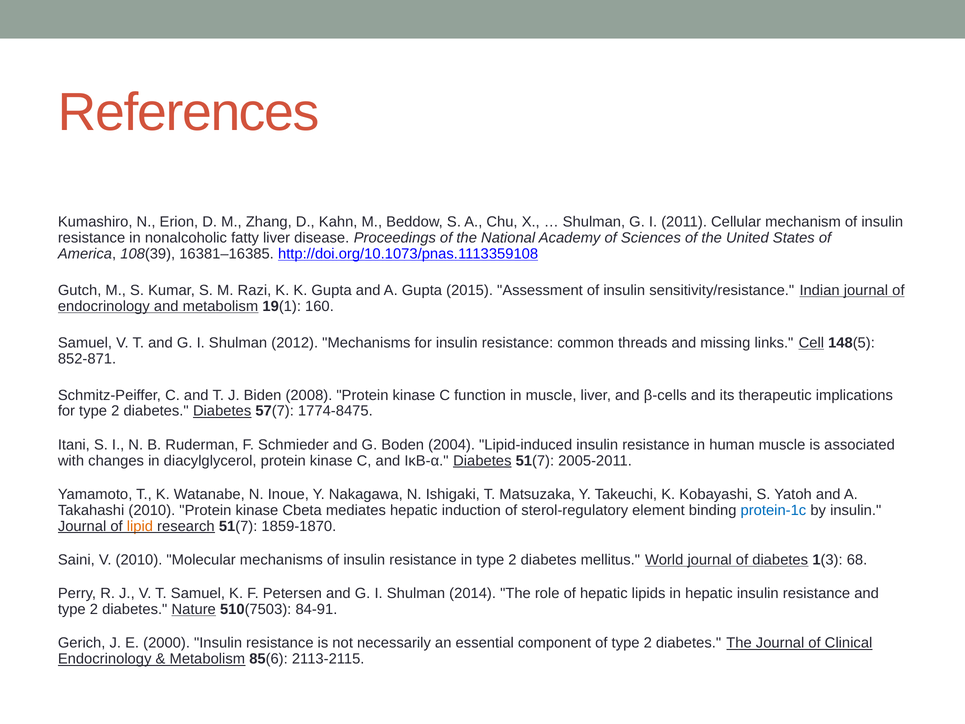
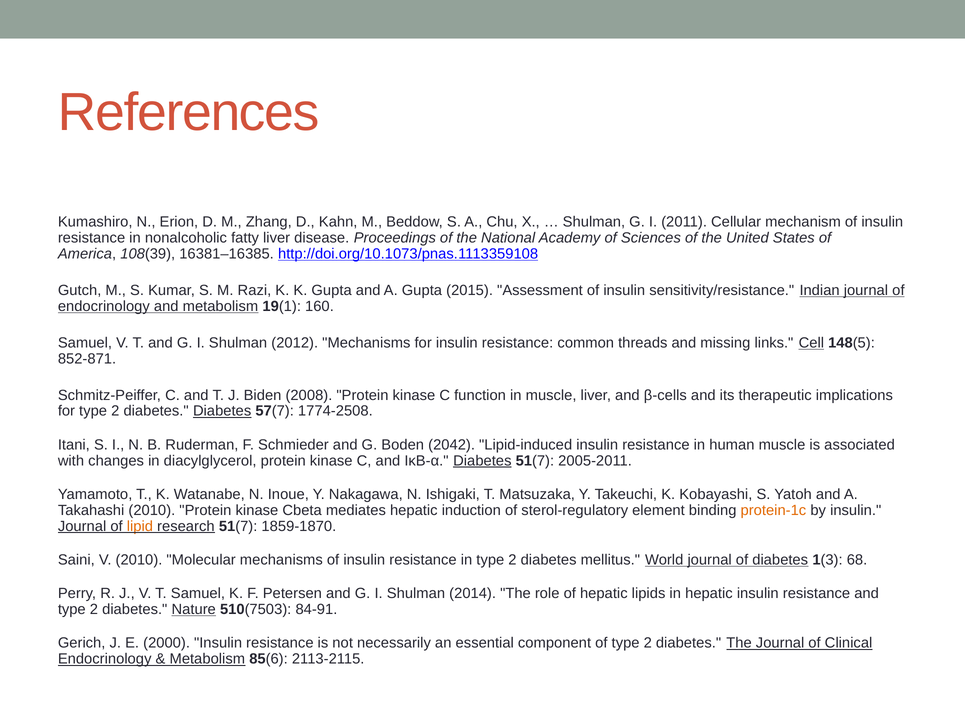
1774-8475: 1774-8475 -> 1774-2508
2004: 2004 -> 2042
protein-1c colour: blue -> orange
